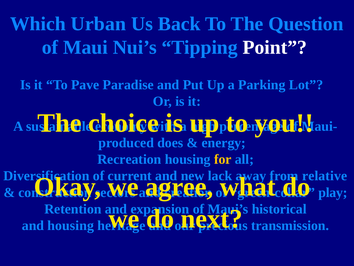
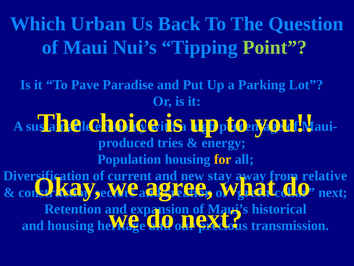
Point colour: white -> light green
does: does -> tries
Recreation: Recreation -> Population
lack: lack -> stay
play at (333, 192): play -> next
